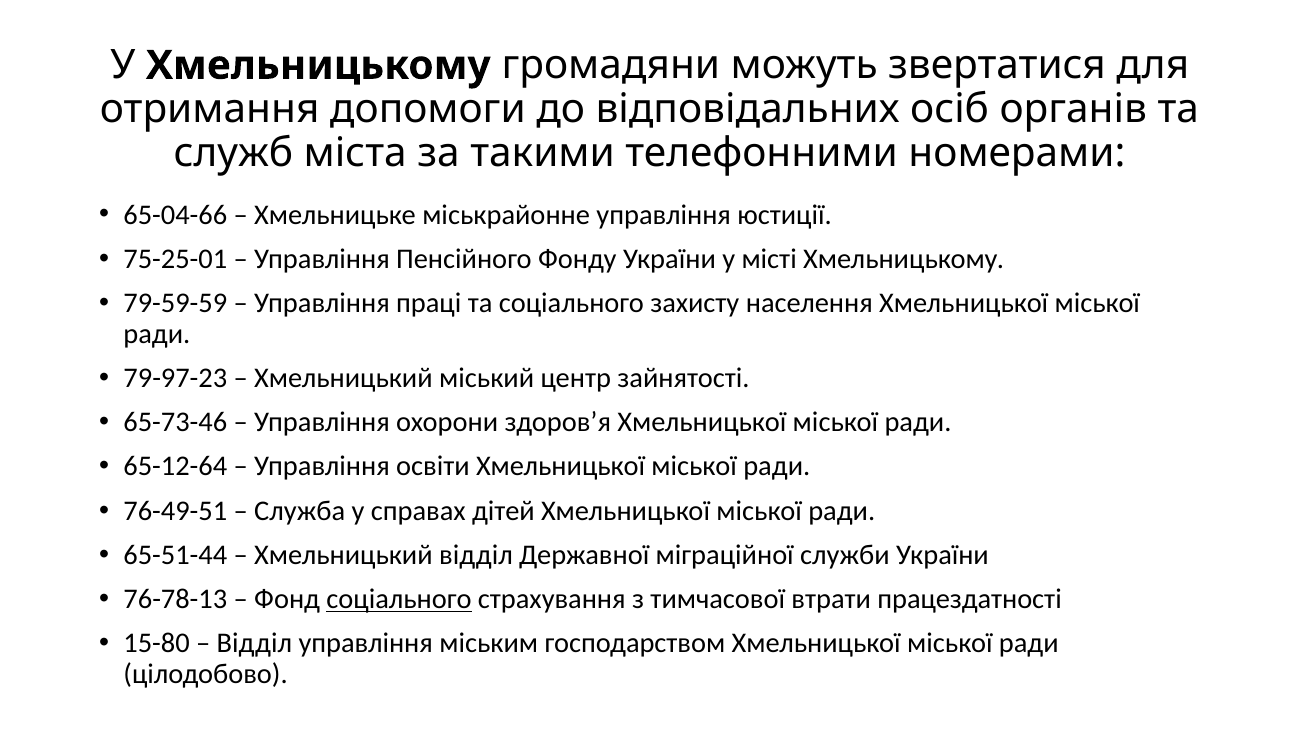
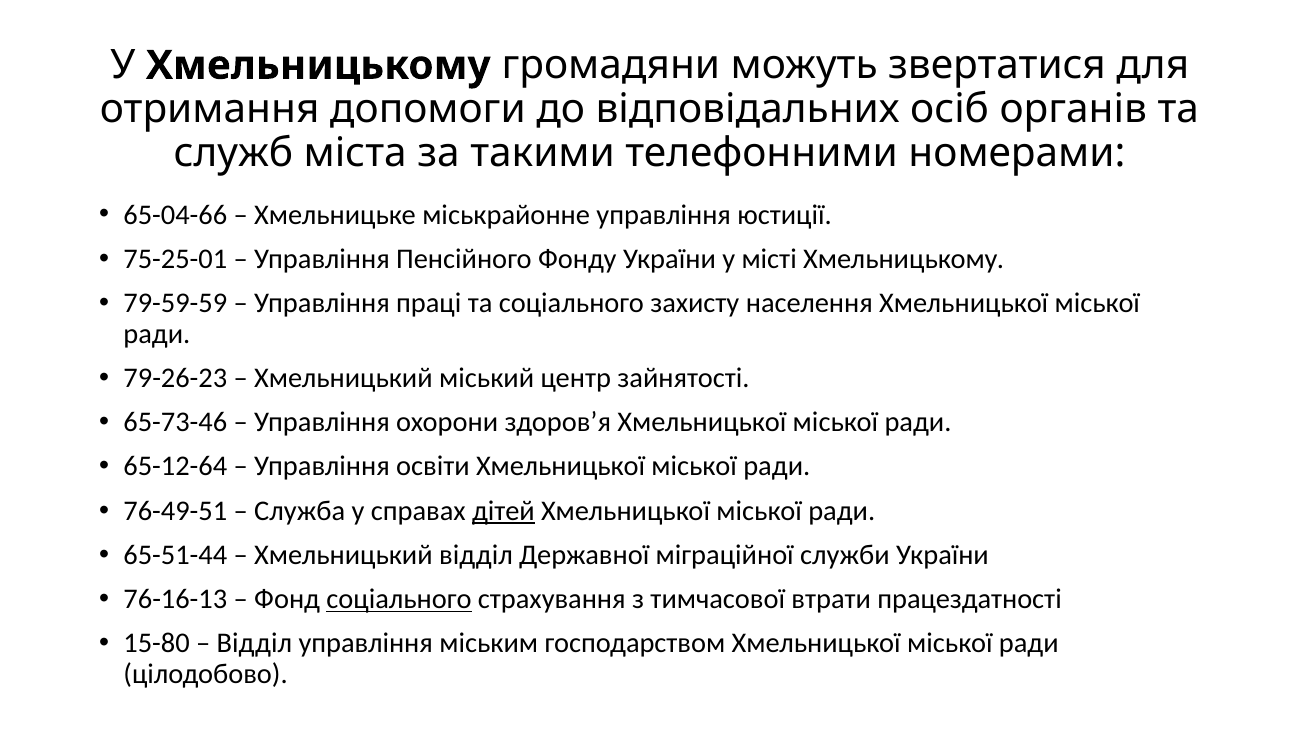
79-97-23: 79-97-23 -> 79-26-23
дітей underline: none -> present
76-78-13: 76-78-13 -> 76-16-13
